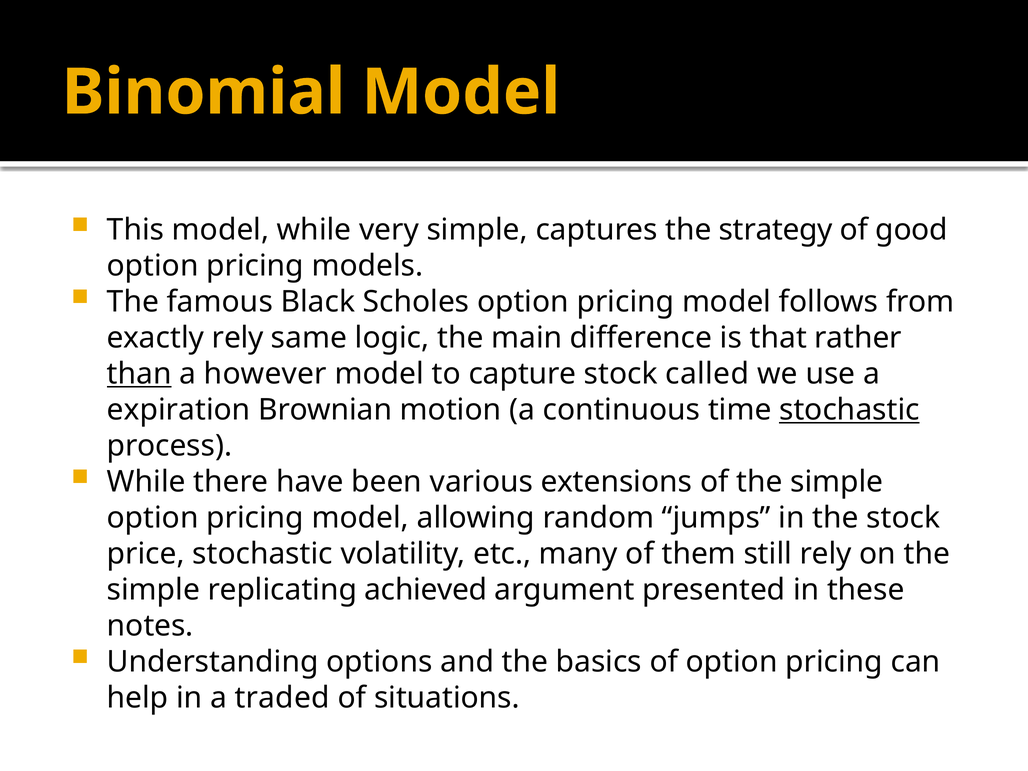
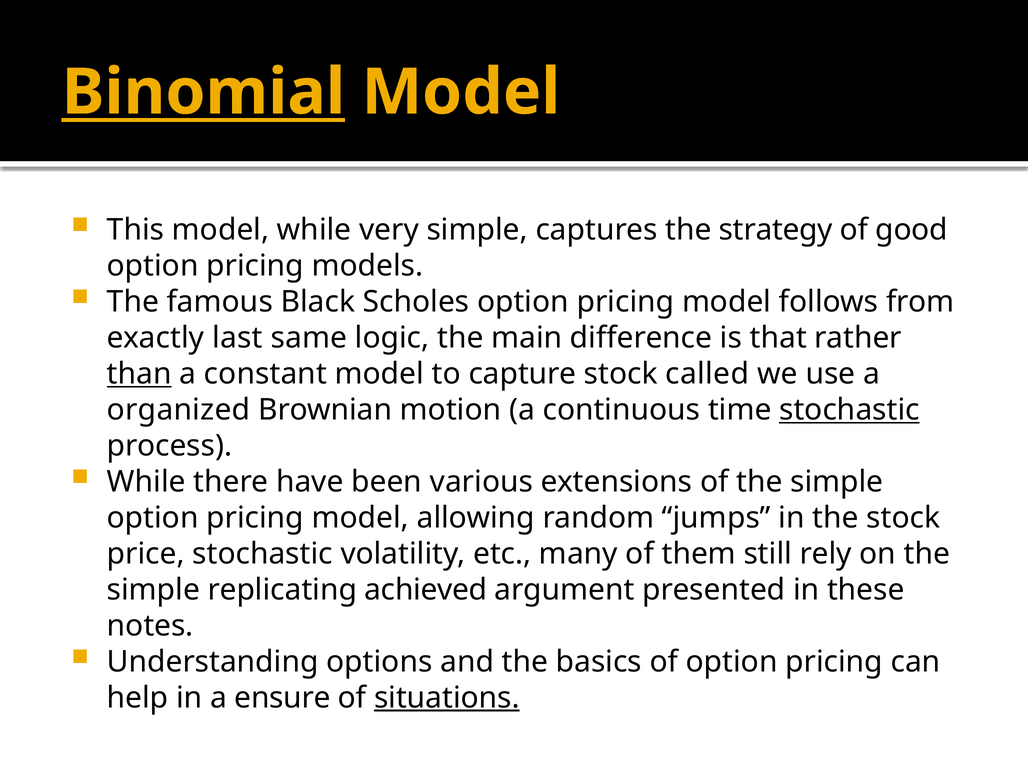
Binomial underline: none -> present
exactly rely: rely -> last
however: however -> constant
expiration: expiration -> organized
traded: traded -> ensure
situations underline: none -> present
